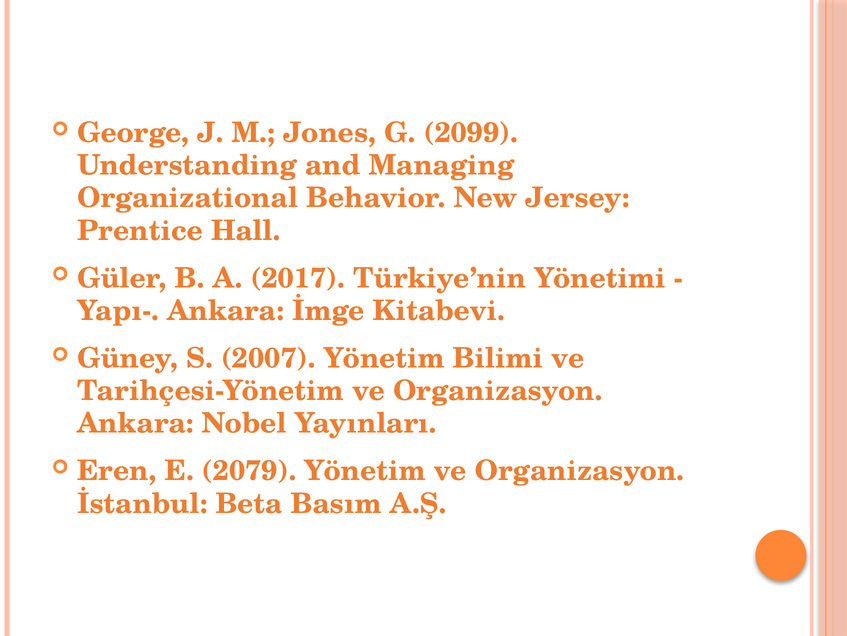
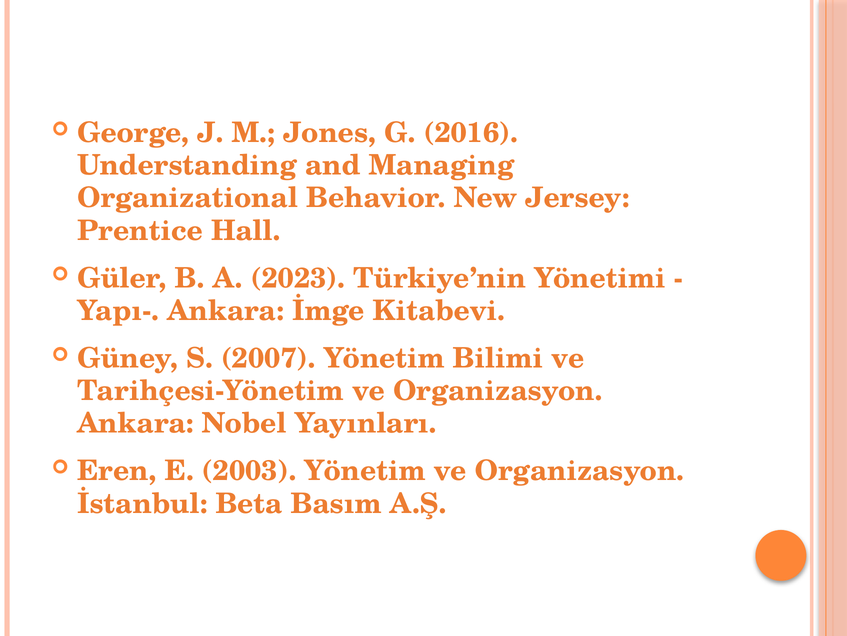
2099: 2099 -> 2016
2017: 2017 -> 2023
2079: 2079 -> 2003
